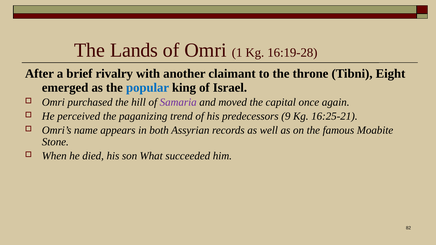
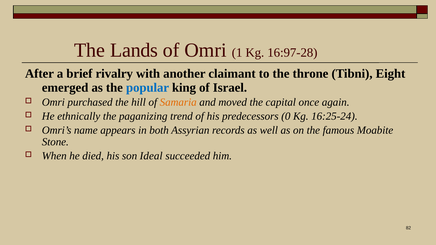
16:19-28: 16:19-28 -> 16:97-28
Samaria colour: purple -> orange
perceived: perceived -> ethnically
9: 9 -> 0
16:25-21: 16:25-21 -> 16:25-24
What: What -> Ideal
